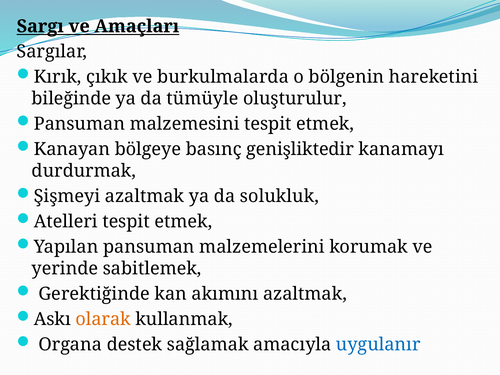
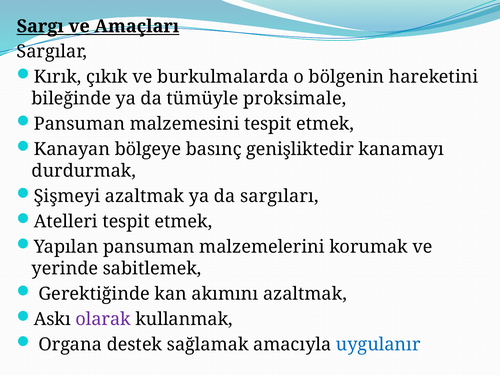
oluşturulur: oluşturulur -> proksimale
solukluk: solukluk -> sargıları
olarak colour: orange -> purple
